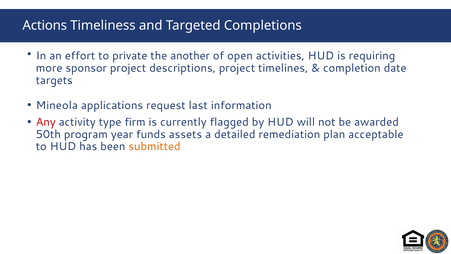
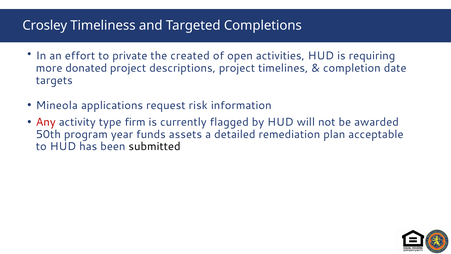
Actions: Actions -> Crosley
another: another -> created
sponsor: sponsor -> donated
last: last -> risk
submitted colour: orange -> black
